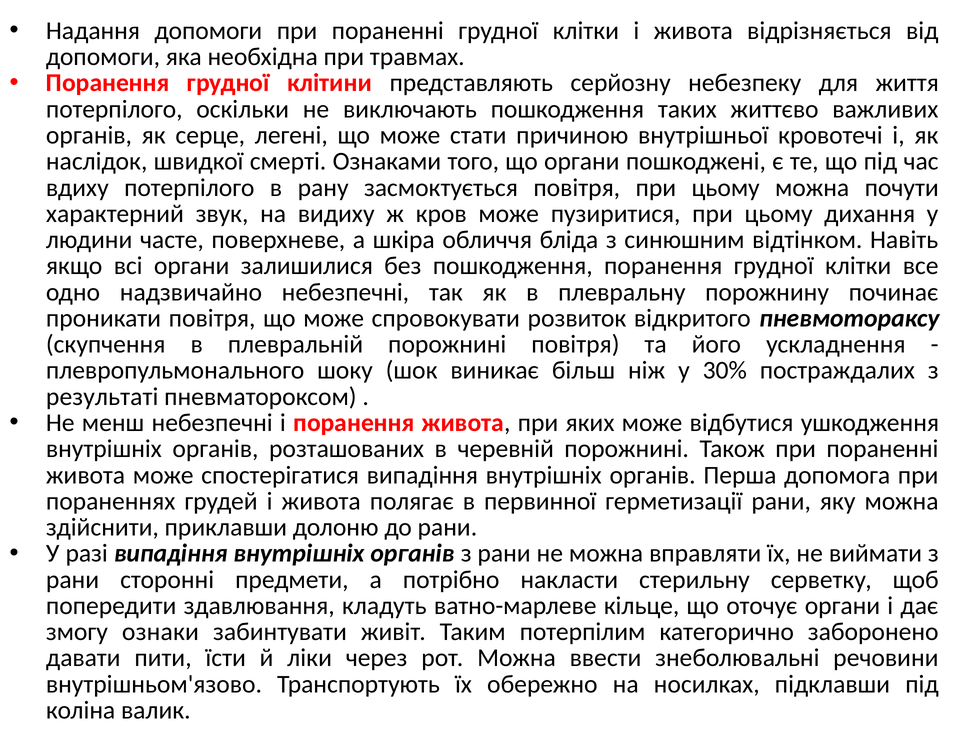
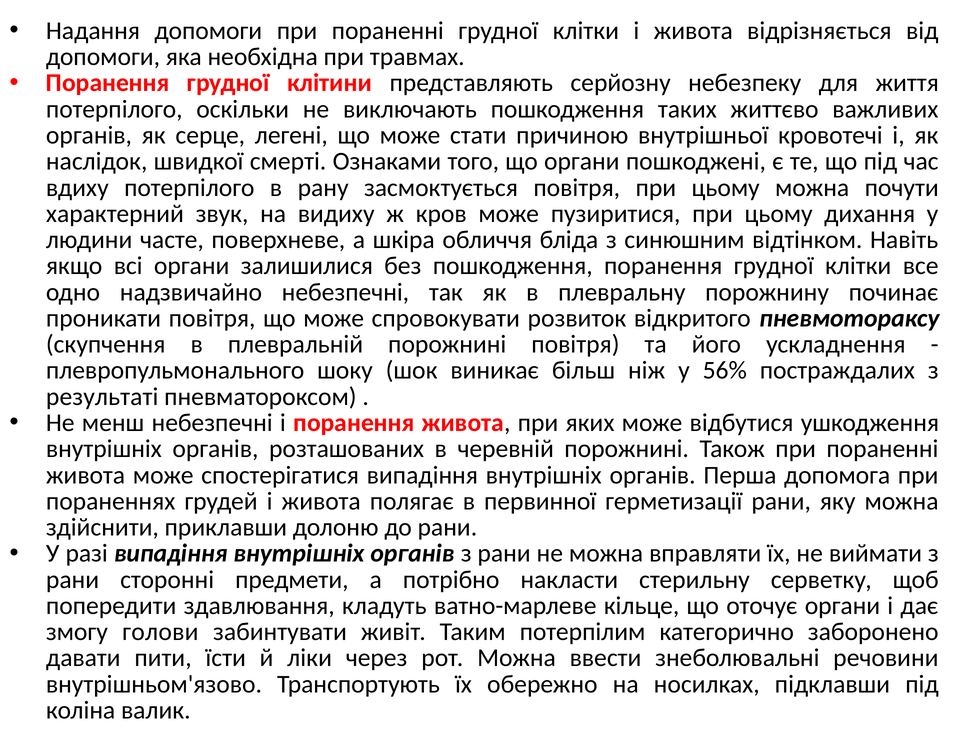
30%: 30% -> 56%
ознаки: ознаки -> голови
